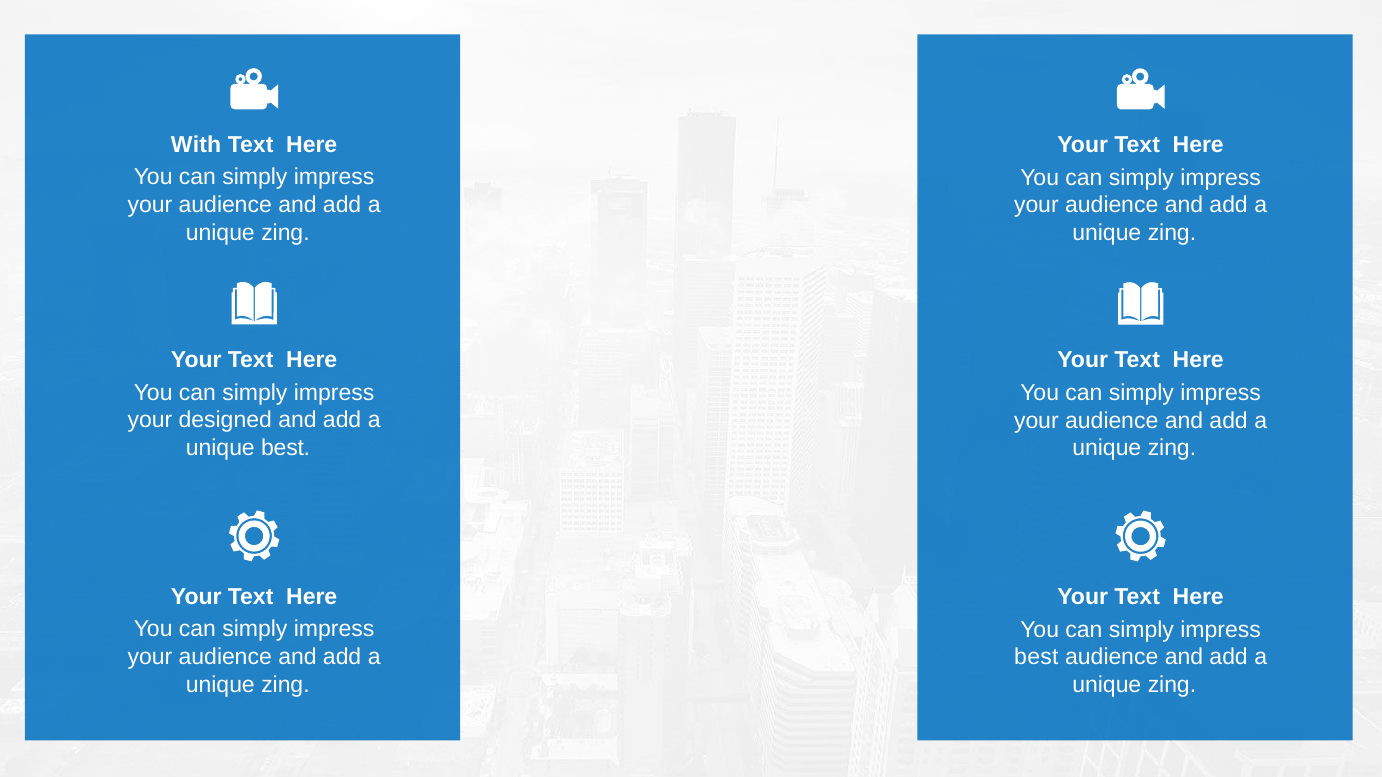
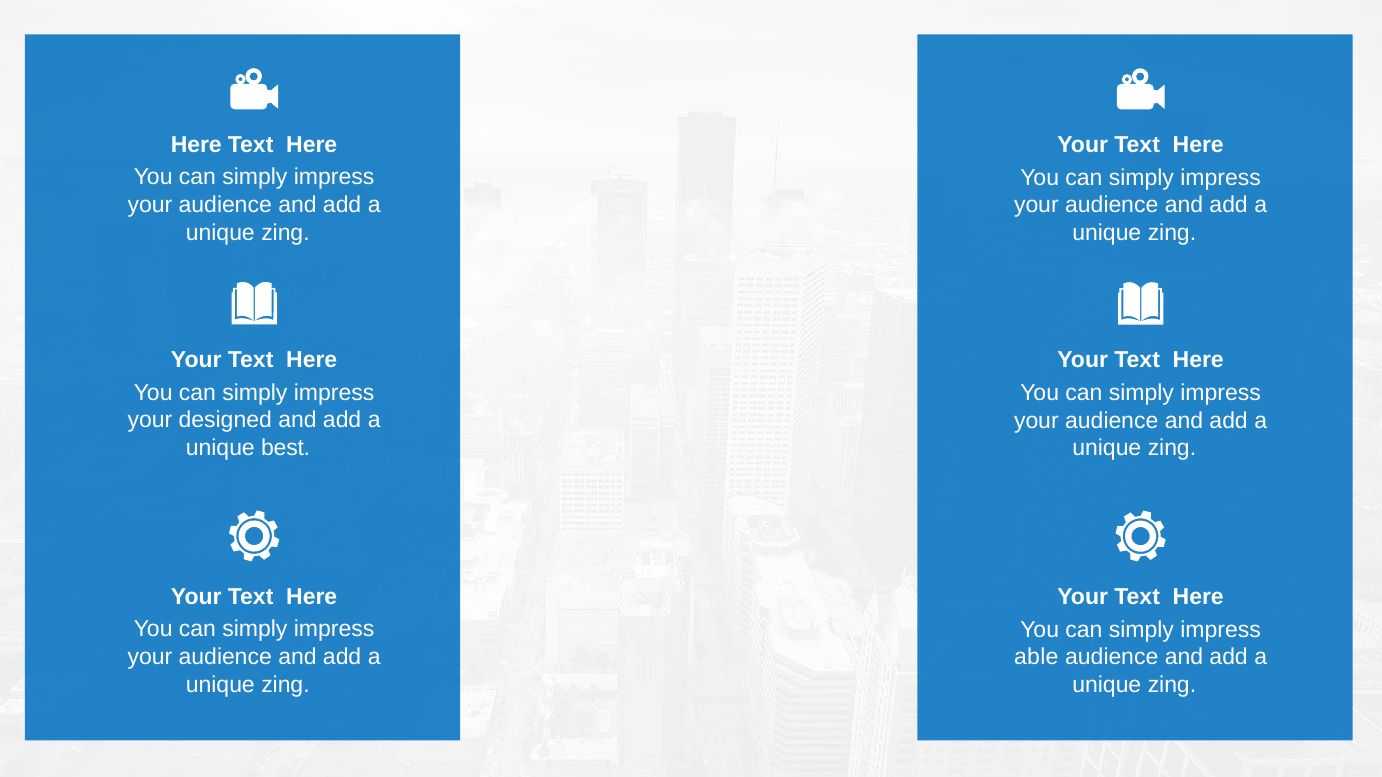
With at (196, 145): With -> Here
best at (1036, 658): best -> able
